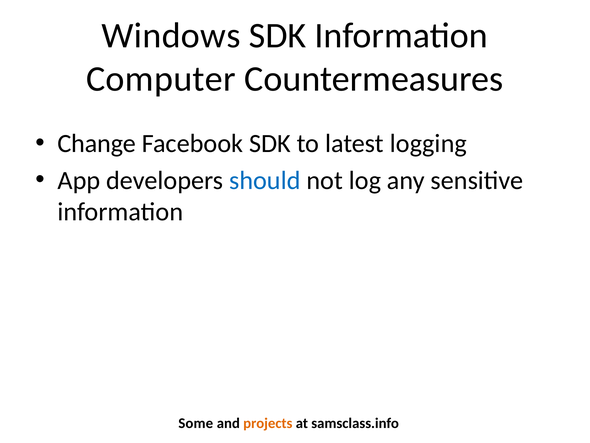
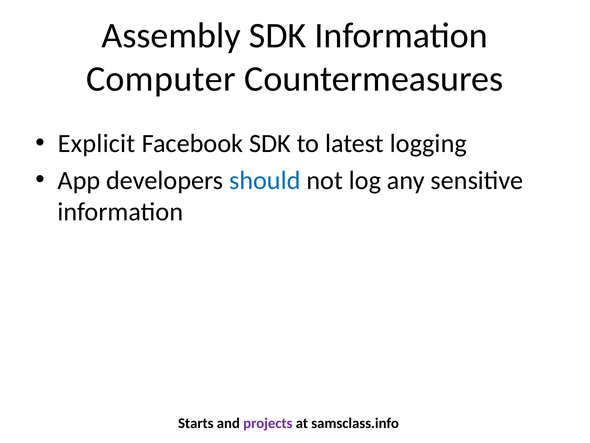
Windows: Windows -> Assembly
Change: Change -> Explicit
Some: Some -> Starts
projects colour: orange -> purple
